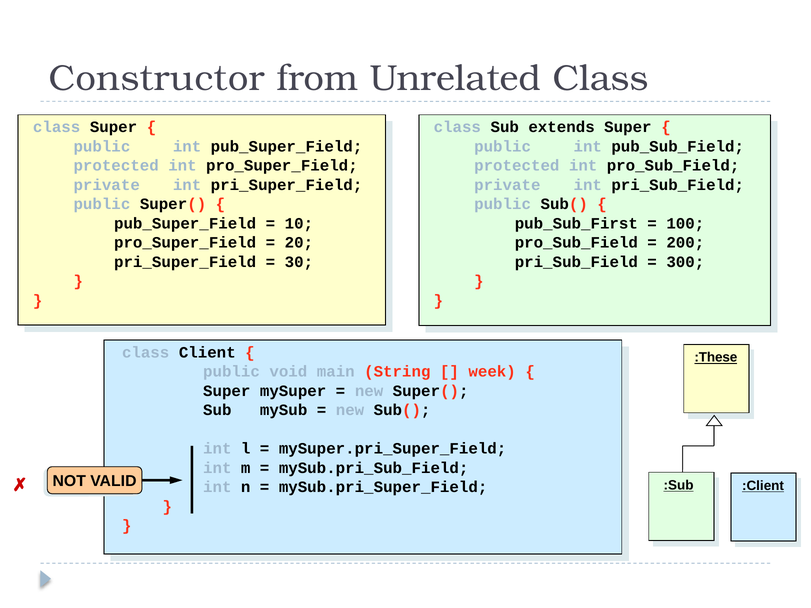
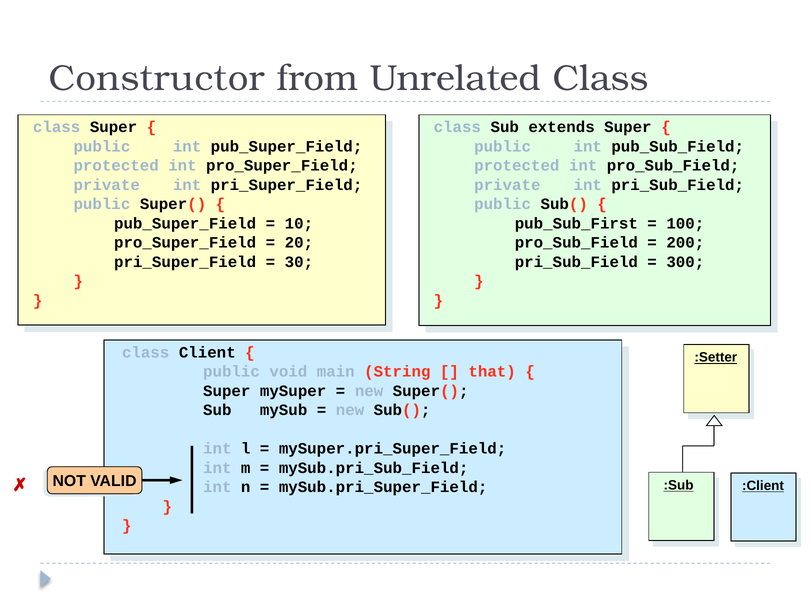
:These: :These -> :Setter
week: week -> that
